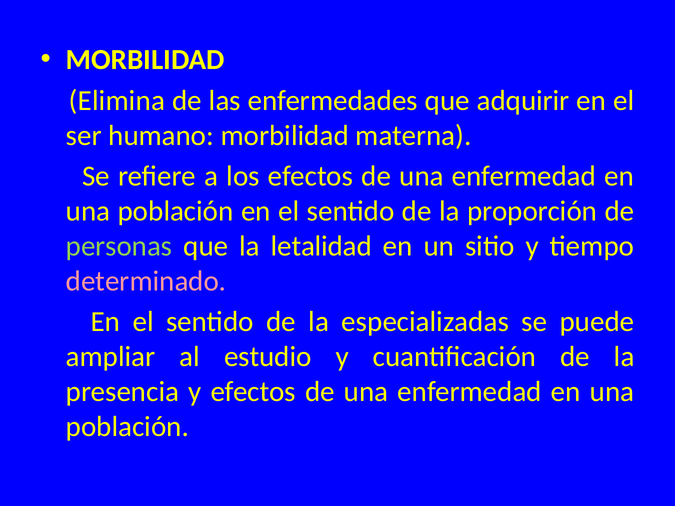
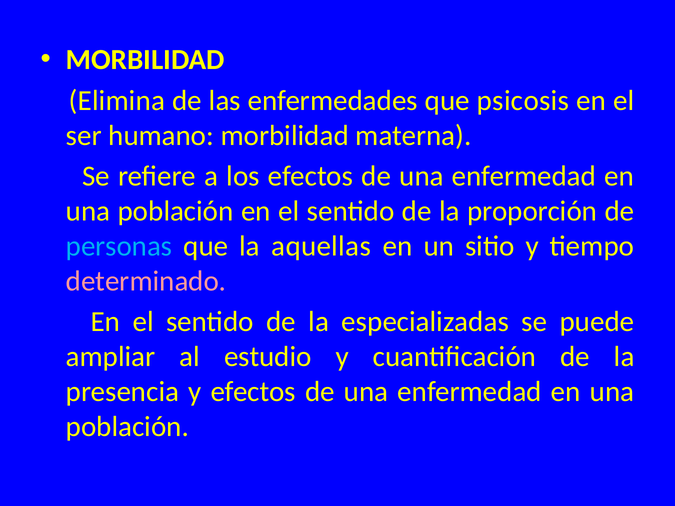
adquirir: adquirir -> psicosis
personas colour: light green -> light blue
letalidad: letalidad -> aquellas
